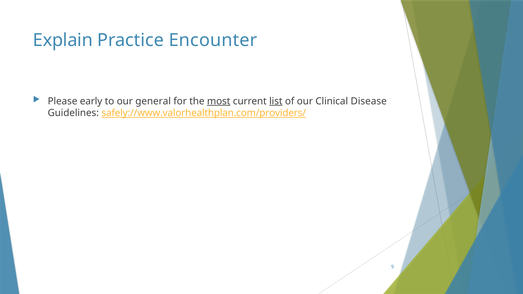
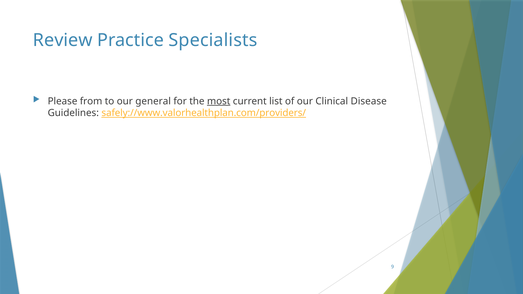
Explain: Explain -> Review
Encounter: Encounter -> Specialists
early: early -> from
list underline: present -> none
